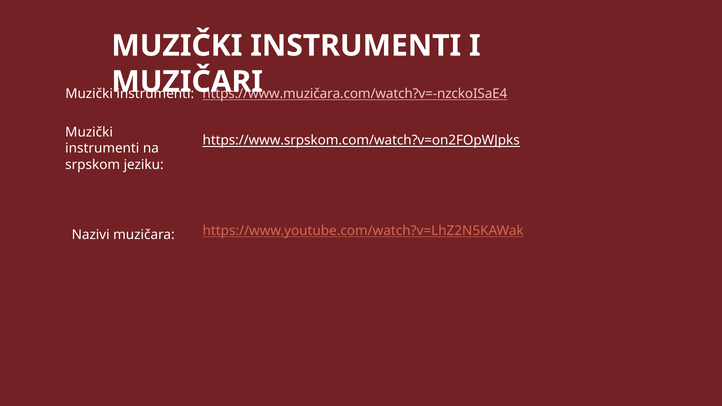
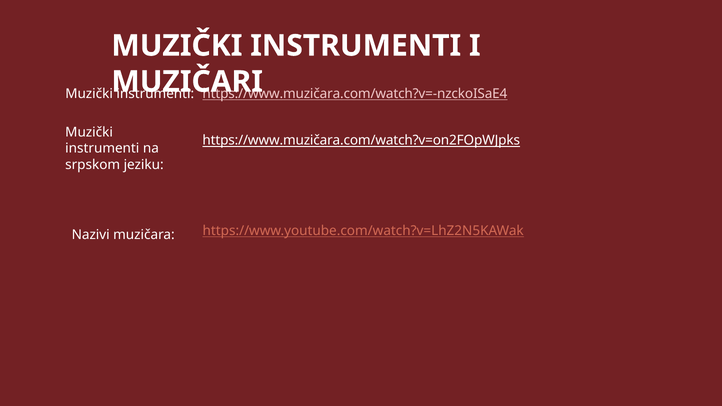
https://www.srpskom.com/watch?v=on2FOpWJpks: https://www.srpskom.com/watch?v=on2FOpWJpks -> https://www.muzičara.com/watch?v=on2FOpWJpks
